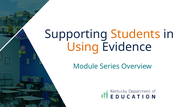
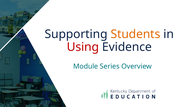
Using colour: orange -> red
